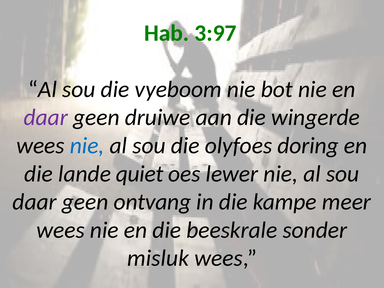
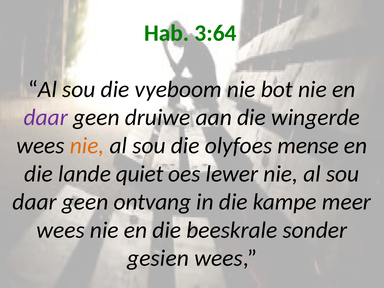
3:97: 3:97 -> 3:64
nie at (87, 146) colour: blue -> orange
doring: doring -> mense
misluk: misluk -> gesien
